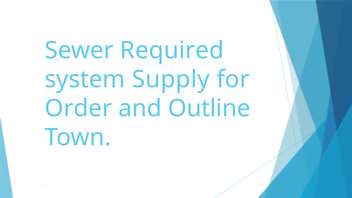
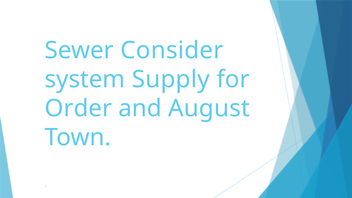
Required: Required -> Consider
Outline: Outline -> August
